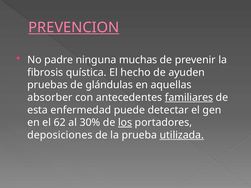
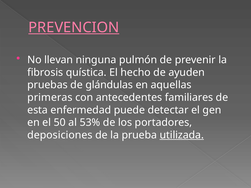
padre: padre -> llevan
muchas: muchas -> pulmón
absorber: absorber -> primeras
familiares underline: present -> none
62: 62 -> 50
30%: 30% -> 53%
los underline: present -> none
